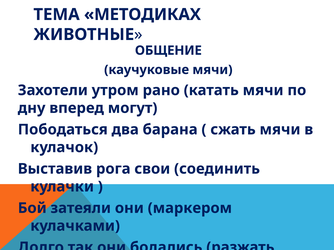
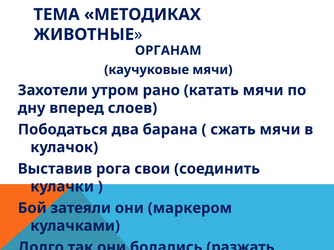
ОБЩЕНИЕ: ОБЩЕНИЕ -> ОРГАНАМ
могут: могут -> слоев
